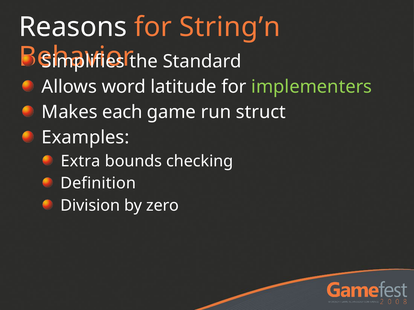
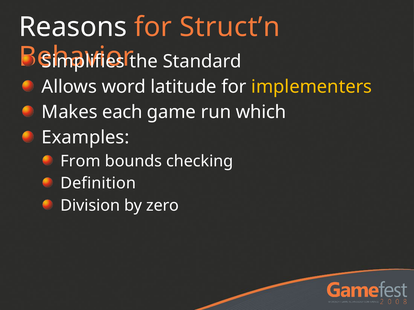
String’n: String’n -> Struct’n
implementers colour: light green -> yellow
struct: struct -> which
Extra: Extra -> From
